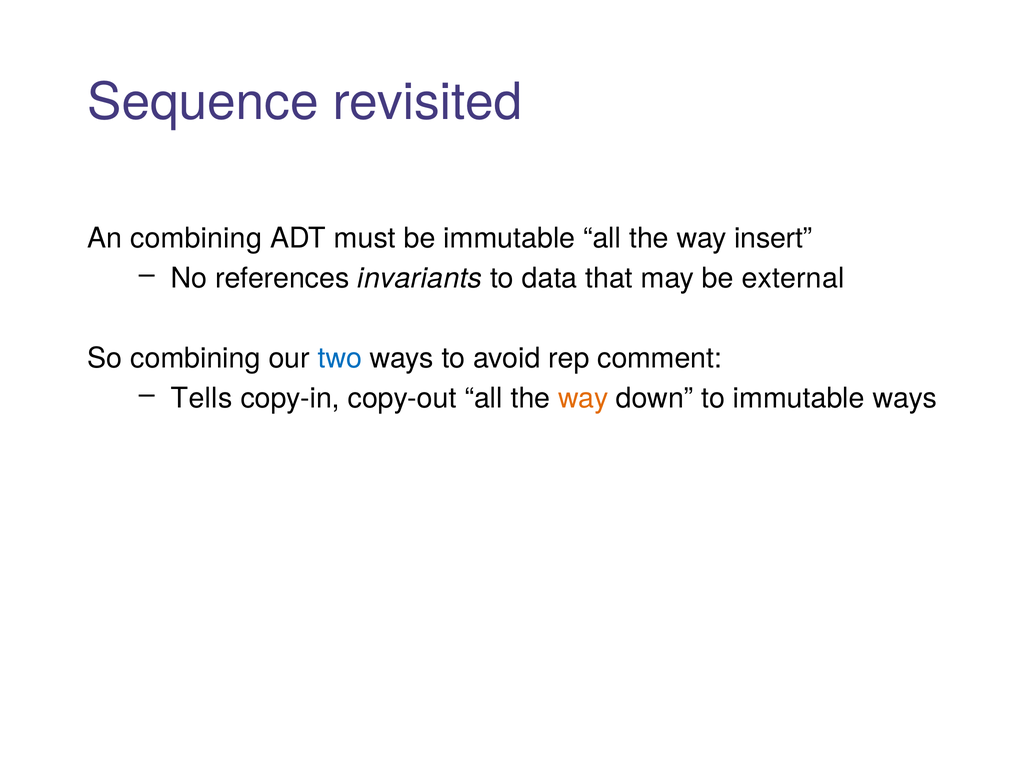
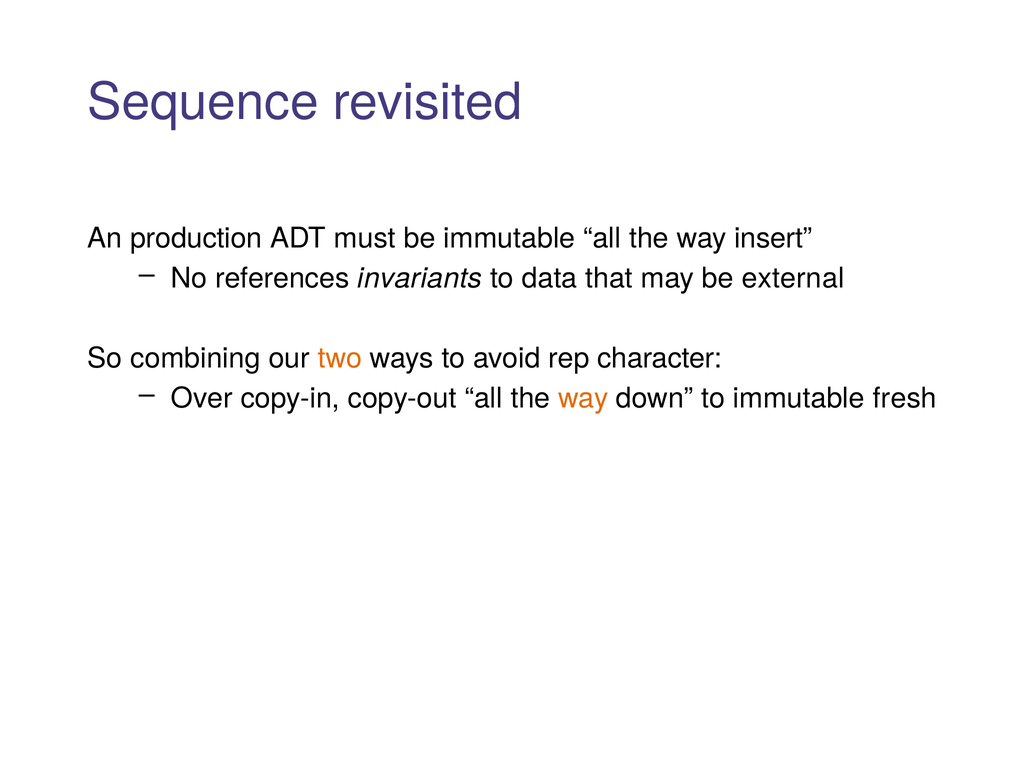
An combining: combining -> production
two colour: blue -> orange
comment: comment -> character
Tells: Tells -> Over
immutable ways: ways -> fresh
